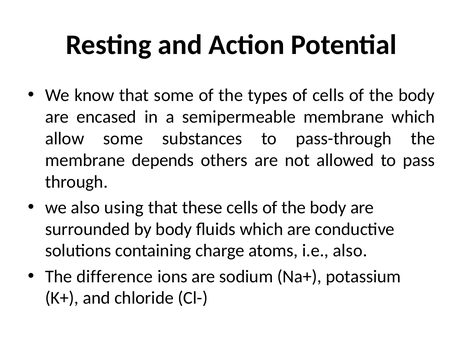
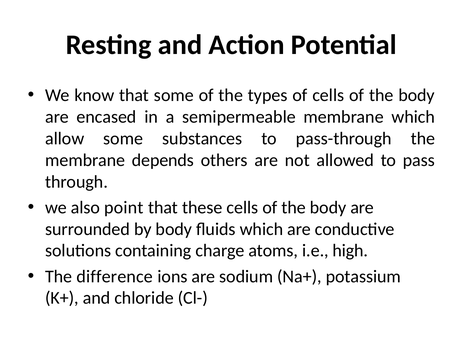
using: using -> point
i.e also: also -> high
